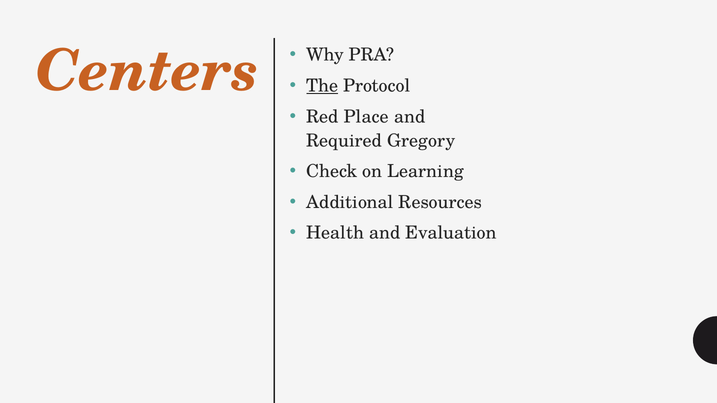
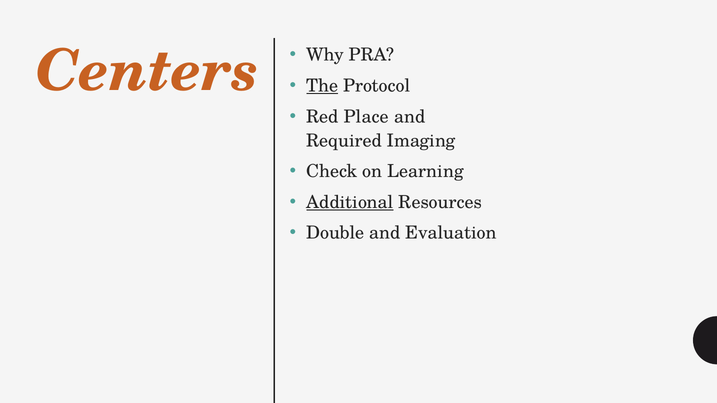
Gregory: Gregory -> Imaging
Additional underline: none -> present
Health: Health -> Double
